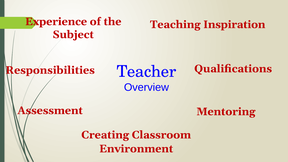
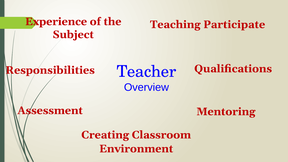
Inspiration: Inspiration -> Participate
